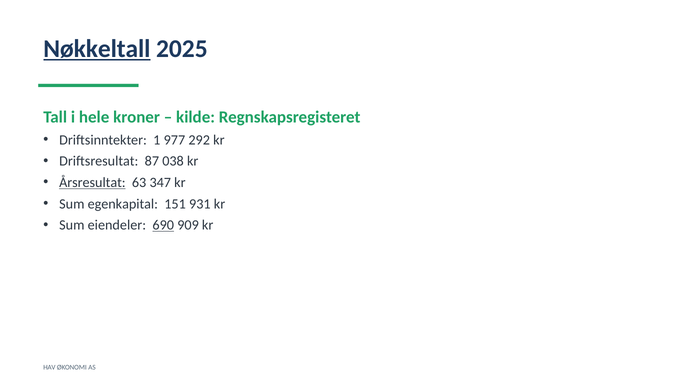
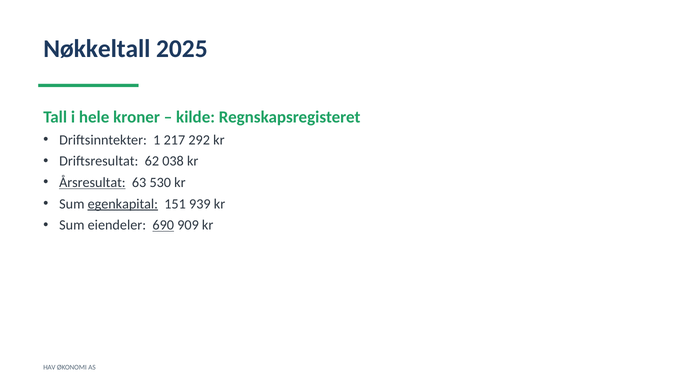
Nøkkeltall underline: present -> none
977: 977 -> 217
87: 87 -> 62
347: 347 -> 530
egenkapital underline: none -> present
931: 931 -> 939
